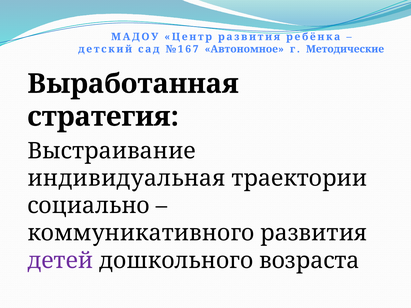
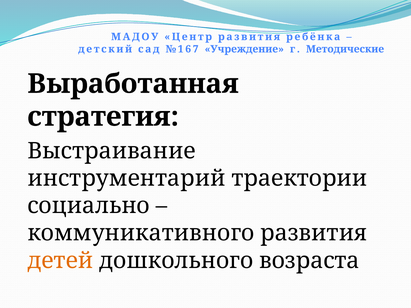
Автономное: Автономное -> Учреждение
индивидуальная: индивидуальная -> инструментарий
детей colour: purple -> orange
